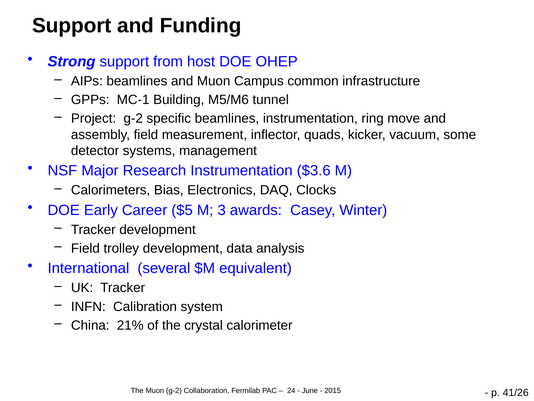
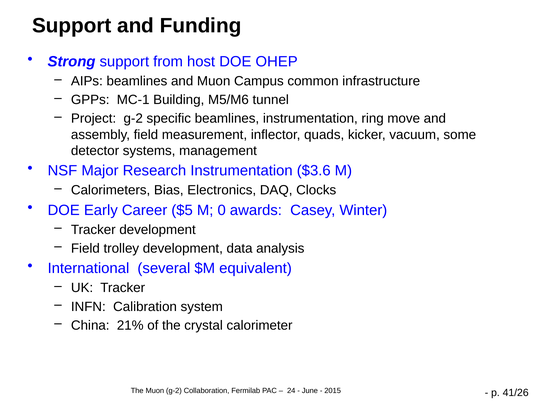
3: 3 -> 0
